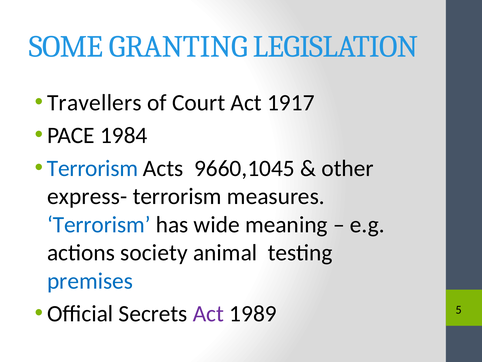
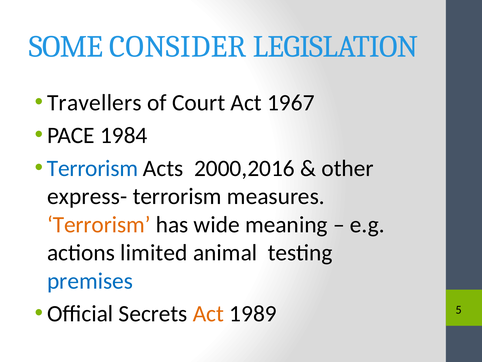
GRANTING: GRANTING -> CONSIDER
1917: 1917 -> 1967
9660,1045: 9660,1045 -> 2000,2016
Terrorism at (99, 224) colour: blue -> orange
society: society -> limited
Act at (208, 313) colour: purple -> orange
